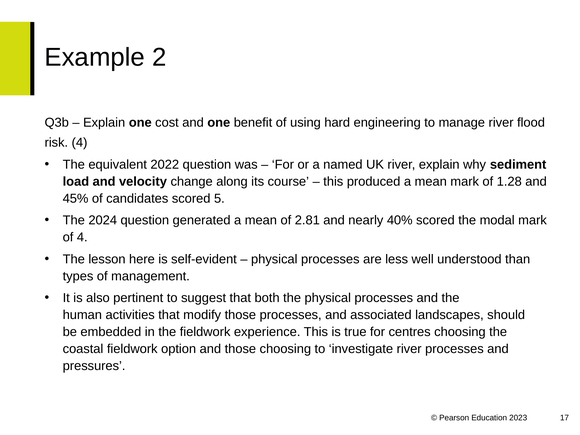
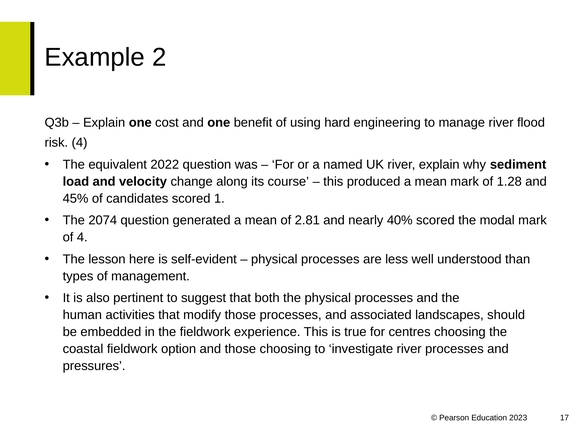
5: 5 -> 1
2024: 2024 -> 2074
